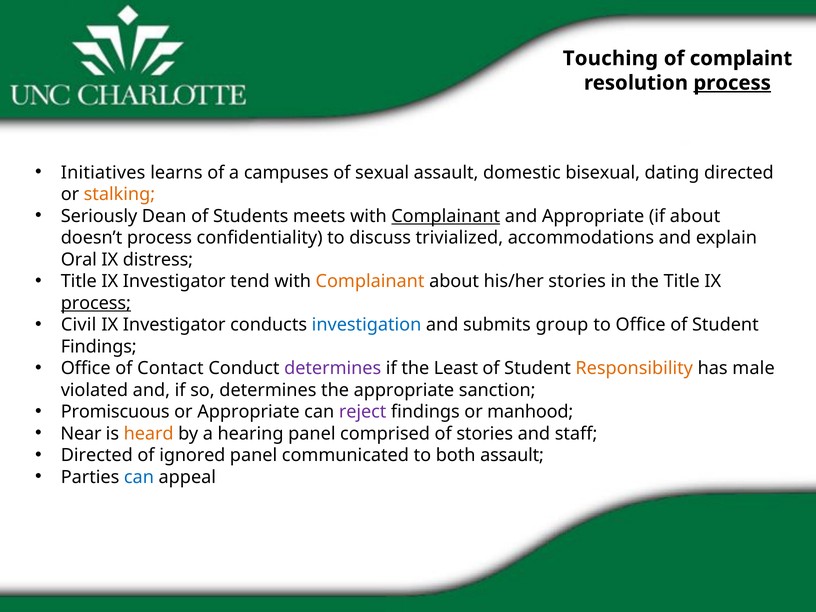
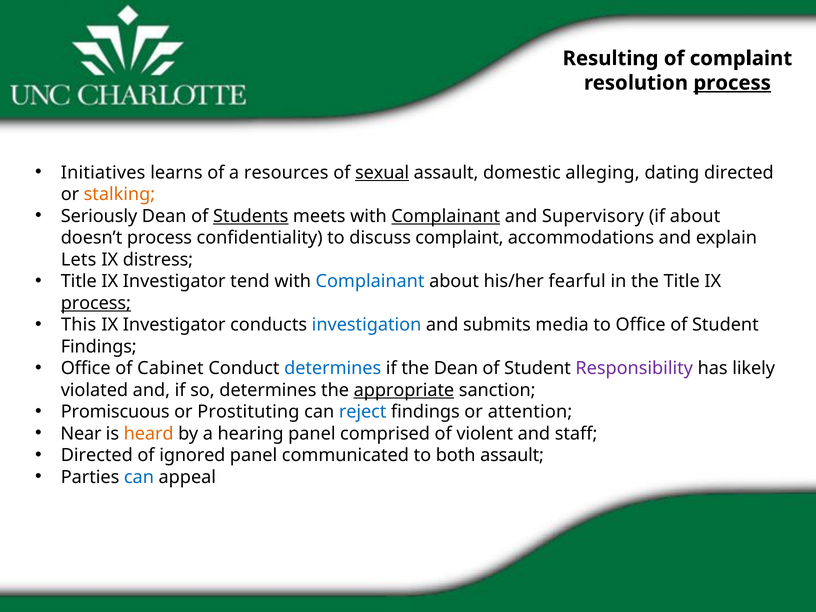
Touching: Touching -> Resulting
campuses: campuses -> resources
sexual underline: none -> present
bisexual: bisexual -> alleging
Students underline: none -> present
and Appropriate: Appropriate -> Supervisory
discuss trivialized: trivialized -> complaint
Oral: Oral -> Lets
Complainant at (370, 281) colour: orange -> blue
his/her stories: stories -> fearful
Civil: Civil -> This
group: group -> media
Contact: Contact -> Cabinet
determines at (333, 368) colour: purple -> blue
the Least: Least -> Dean
Responsibility colour: orange -> purple
male: male -> likely
appropriate at (404, 390) underline: none -> present
or Appropriate: Appropriate -> Prostituting
reject colour: purple -> blue
manhood: manhood -> attention
of stories: stories -> violent
